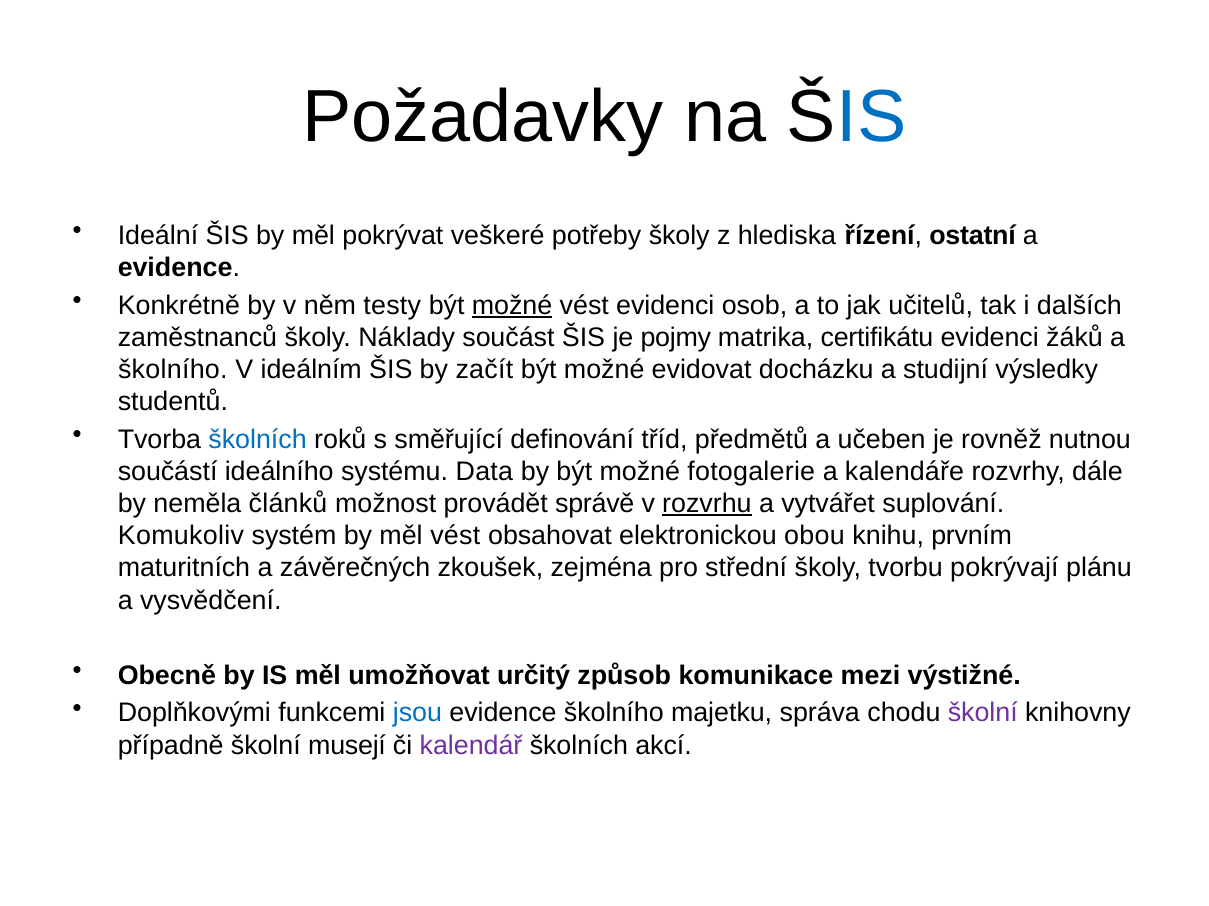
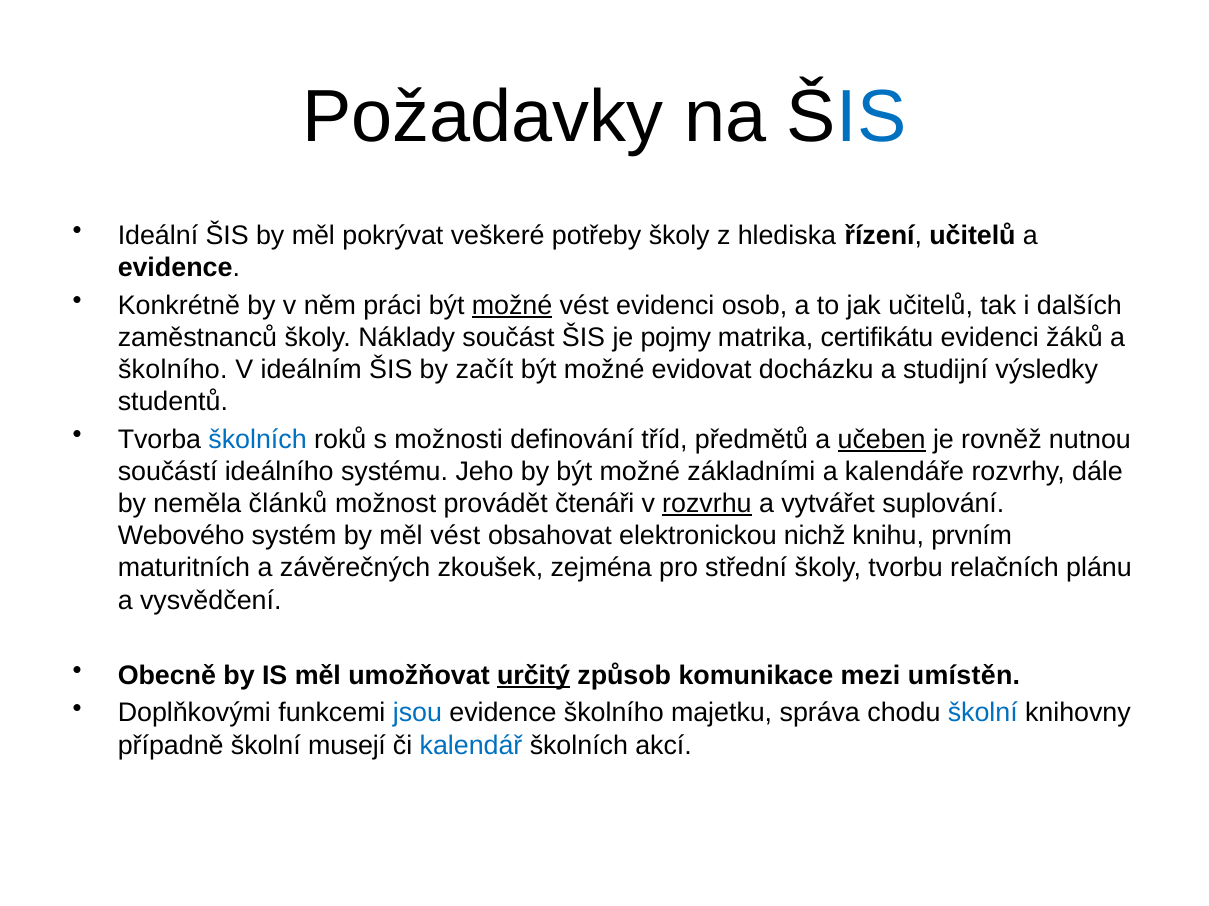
řízení ostatní: ostatní -> učitelů
testy: testy -> práci
směřující: směřující -> možnosti
učeben underline: none -> present
Data: Data -> Jeho
fotogalerie: fotogalerie -> základními
správě: správě -> čtenáři
Komukoliv: Komukoliv -> Webového
obou: obou -> nichž
pokrývají: pokrývají -> relačních
určitý underline: none -> present
výstižné: výstižné -> umístěn
školní at (983, 714) colour: purple -> blue
kalendář colour: purple -> blue
